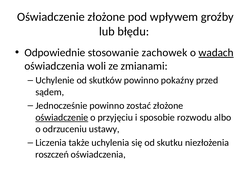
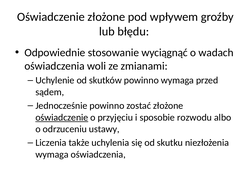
zachowek: zachowek -> wyciągnąć
wadach underline: present -> none
powinno pokaźny: pokaźny -> wymaga
roszczeń at (52, 155): roszczeń -> wymaga
